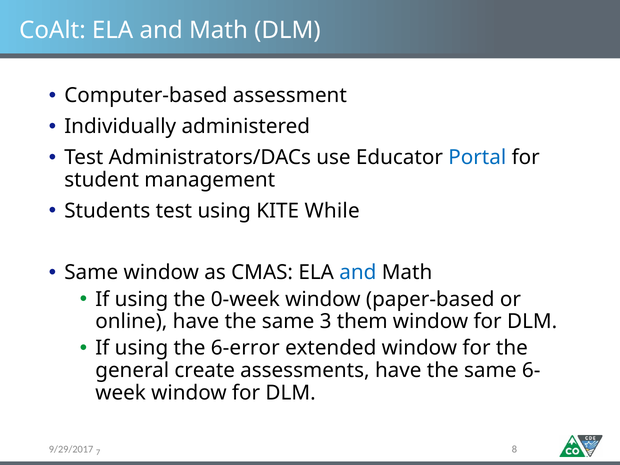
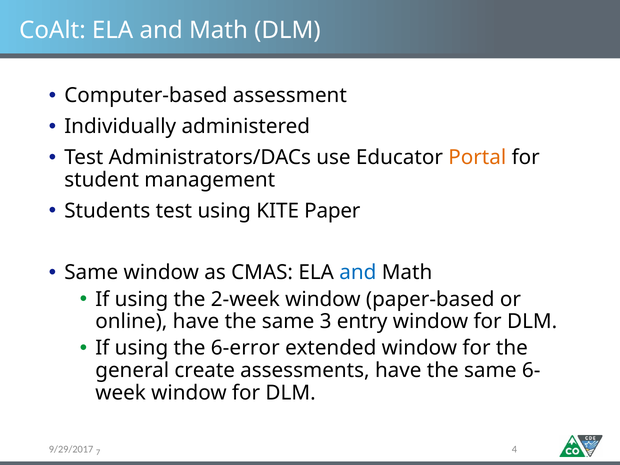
Portal colour: blue -> orange
While: While -> Paper
0-week: 0-week -> 2-week
them: them -> entry
8: 8 -> 4
